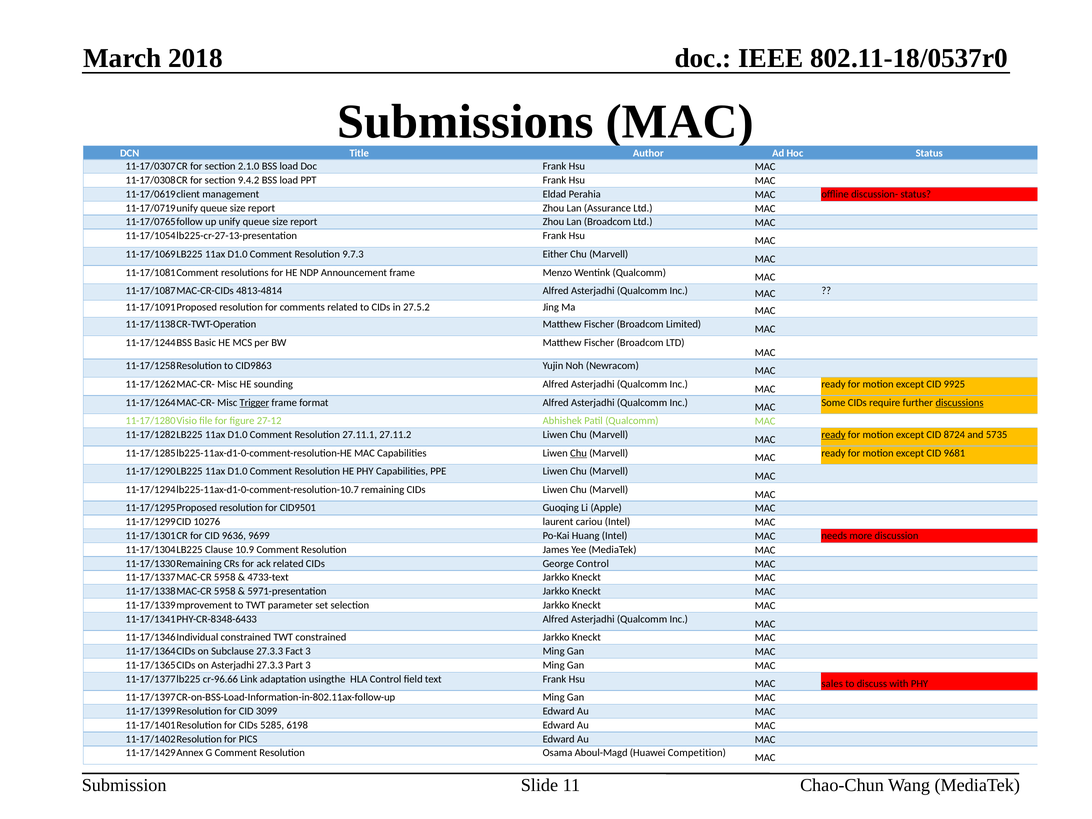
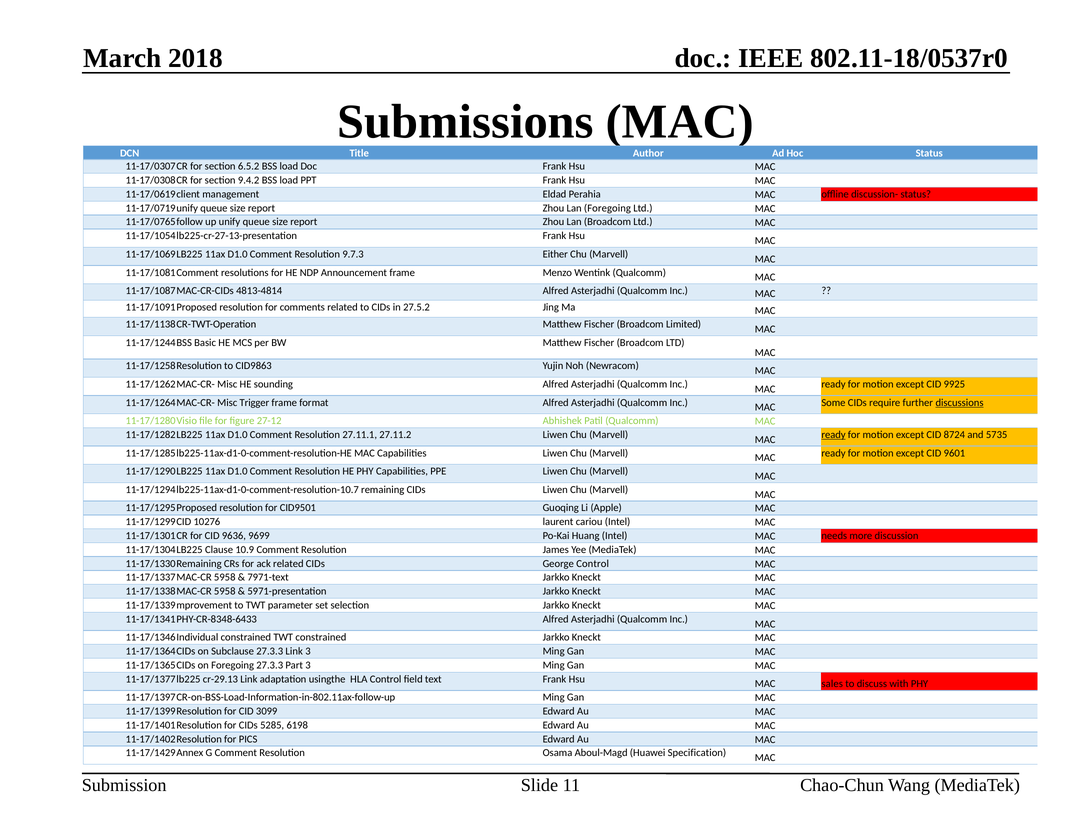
2.1.0: 2.1.0 -> 6.5.2
Lan Assurance: Assurance -> Foregoing
Trigger underline: present -> none
Chu at (579, 453) underline: present -> none
9681: 9681 -> 9601
4733-text: 4733-text -> 7971-text
27.3.3 Fact: Fact -> Link
on Asterjadhi: Asterjadhi -> Foregoing
cr-96.66: cr-96.66 -> cr-29.13
Competition: Competition -> Specification
